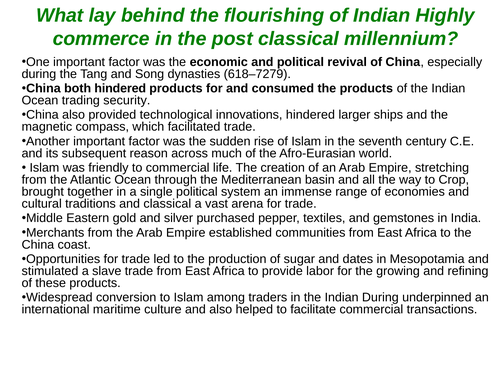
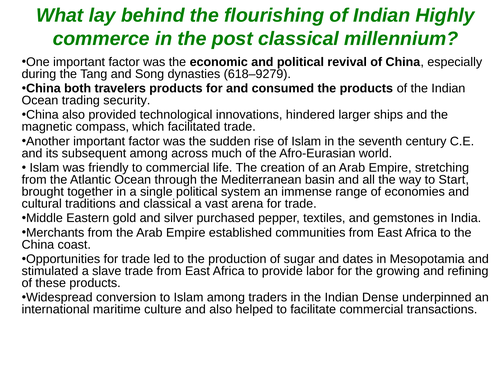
618–7279: 618–7279 -> 618–9279
both hindered: hindered -> travelers
subsequent reason: reason -> among
Crop: Crop -> Start
Indian During: During -> Dense
